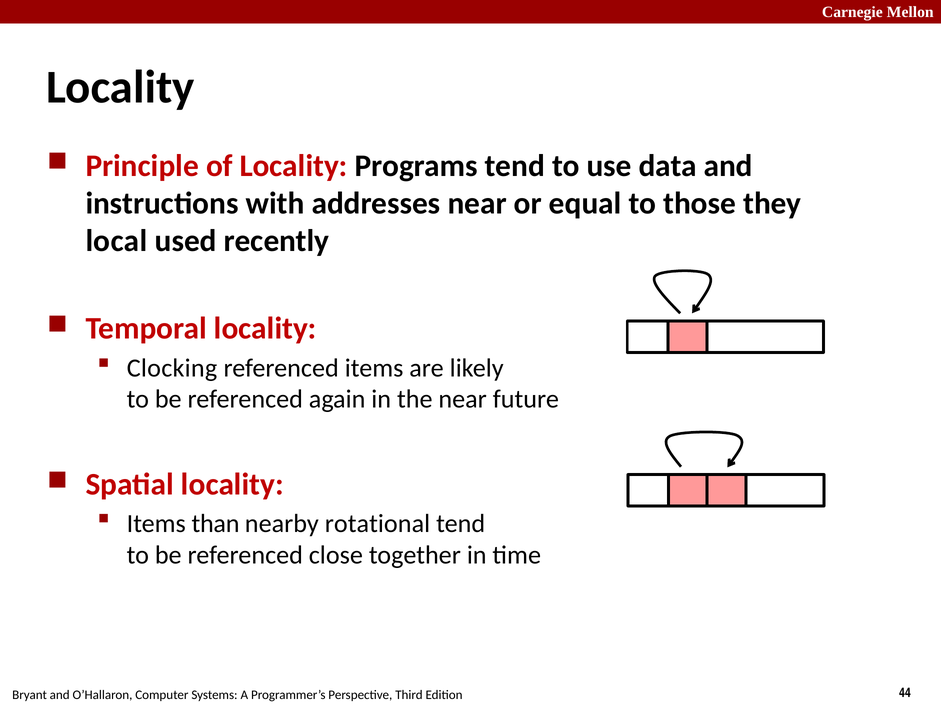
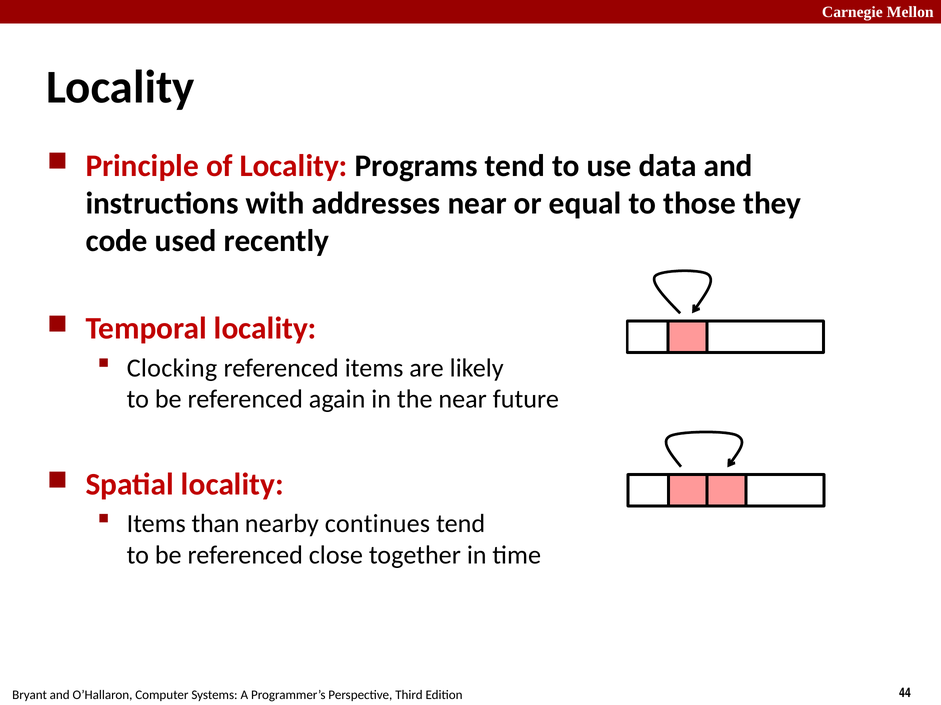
local: local -> code
rotational: rotational -> continues
